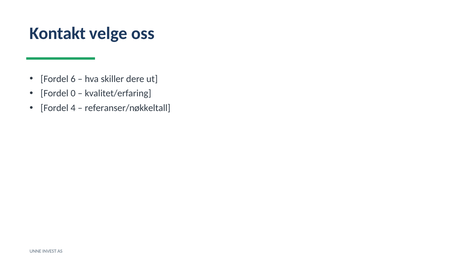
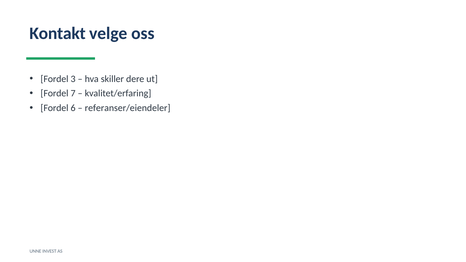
6: 6 -> 3
0: 0 -> 7
4: 4 -> 6
referanser/nøkkeltall: referanser/nøkkeltall -> referanser/eiendeler
